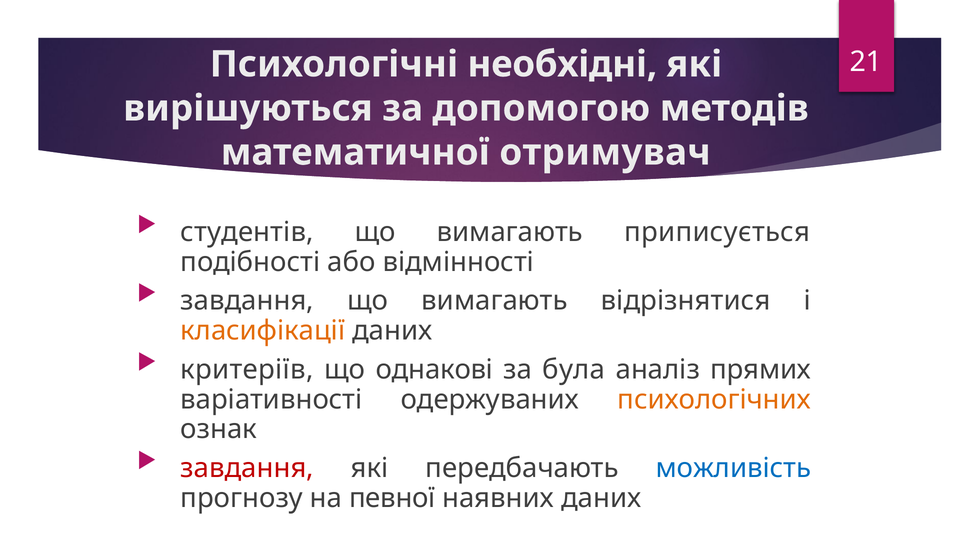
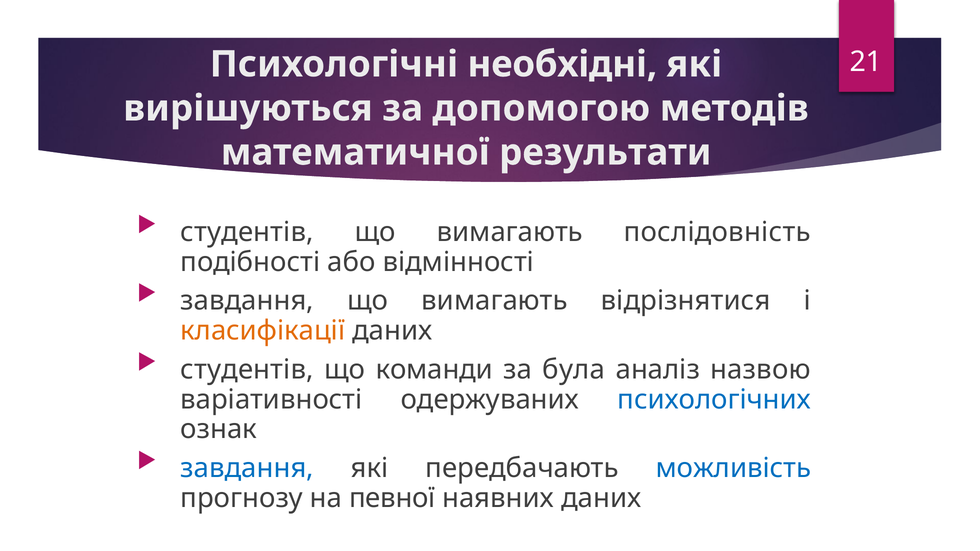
отримувач: отримувач -> результати
приписується: приписується -> послідовність
критеріїв at (247, 370): критеріїв -> студентів
однакові: однакові -> команди
прямих: прямих -> назвою
психологічних colour: orange -> blue
завдання at (247, 468) colour: red -> blue
